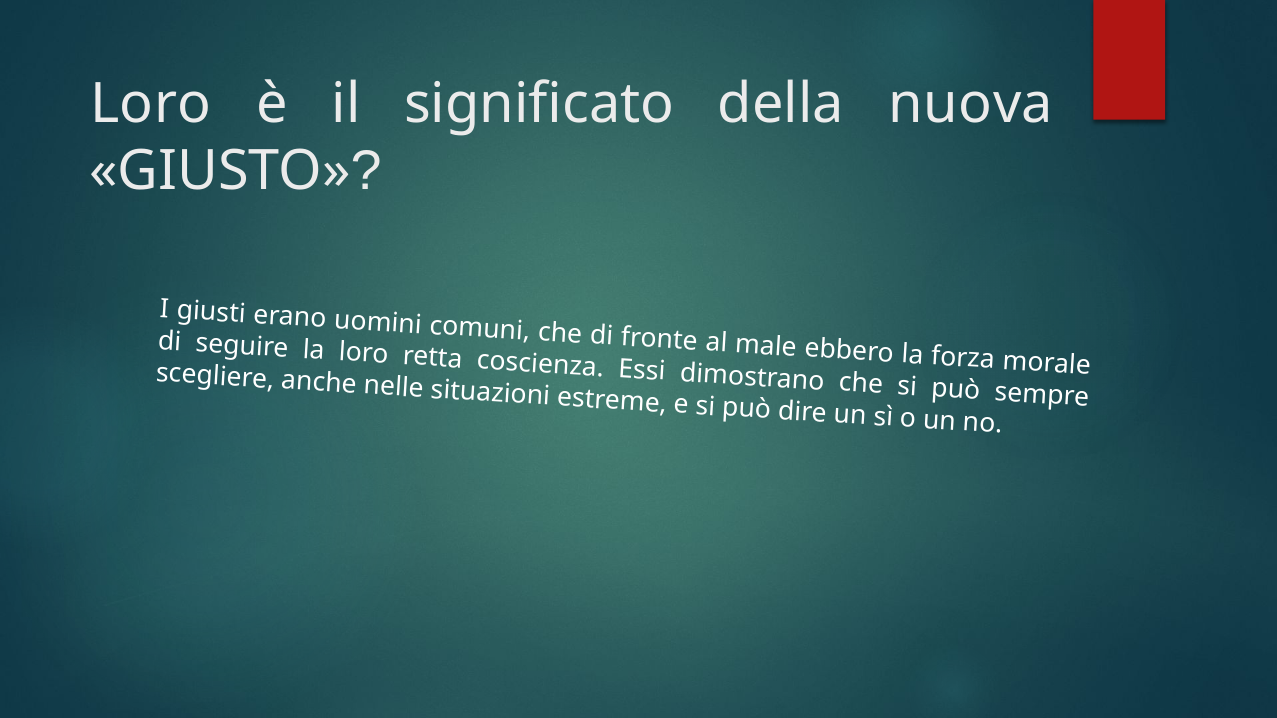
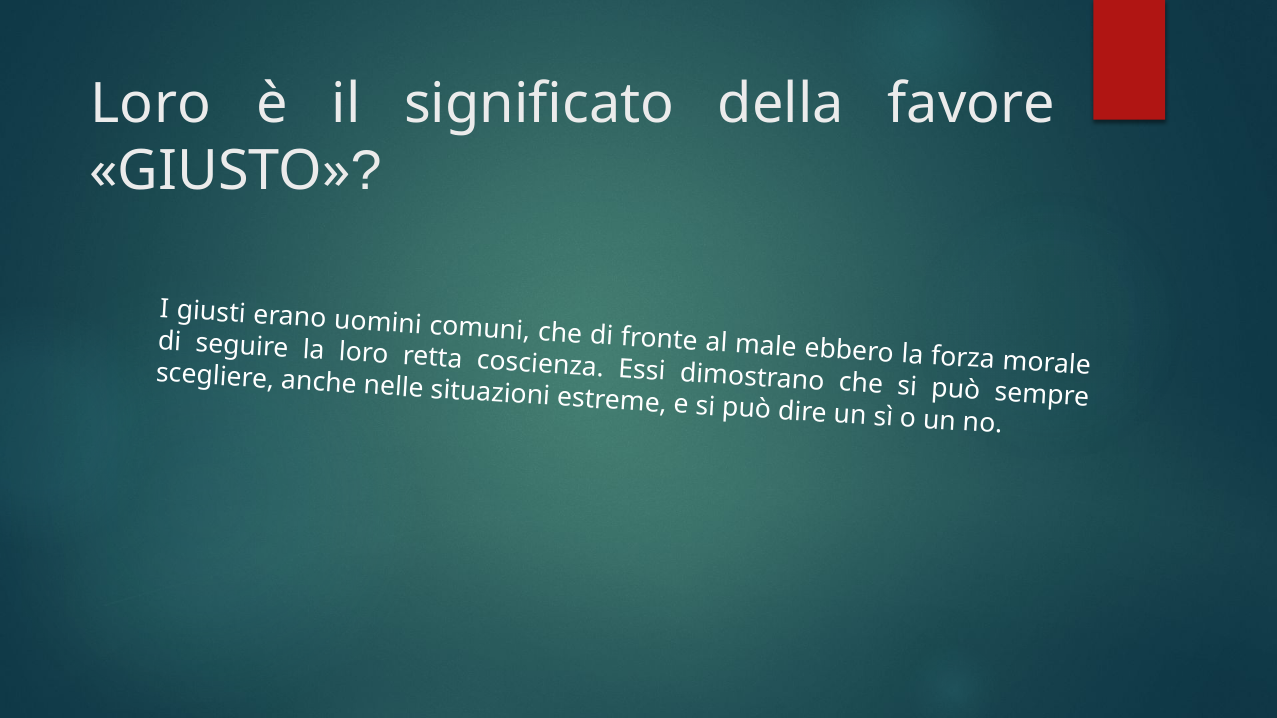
nuova: nuova -> favore
